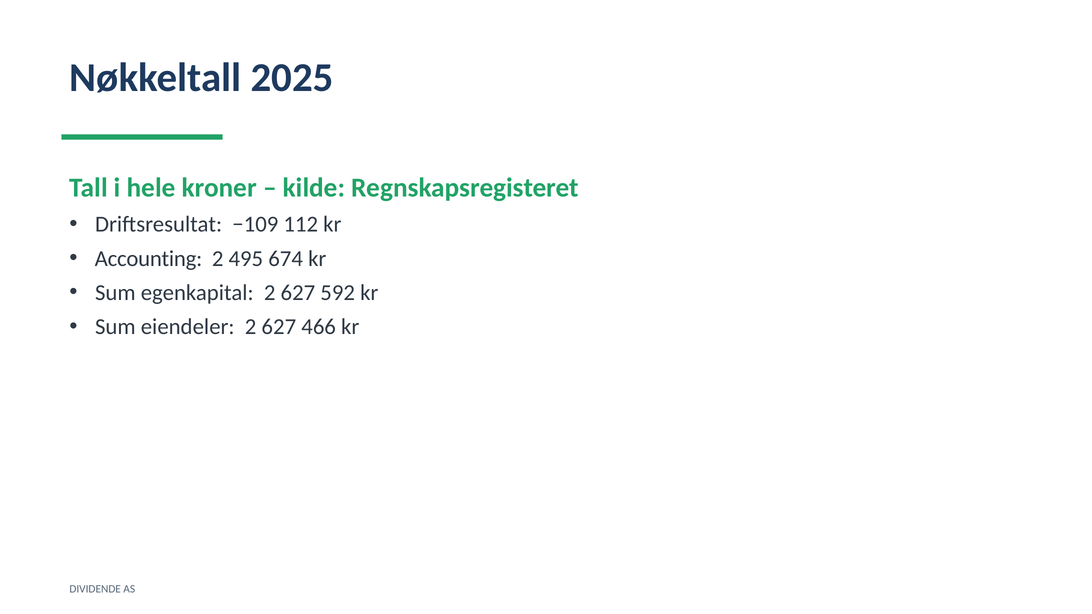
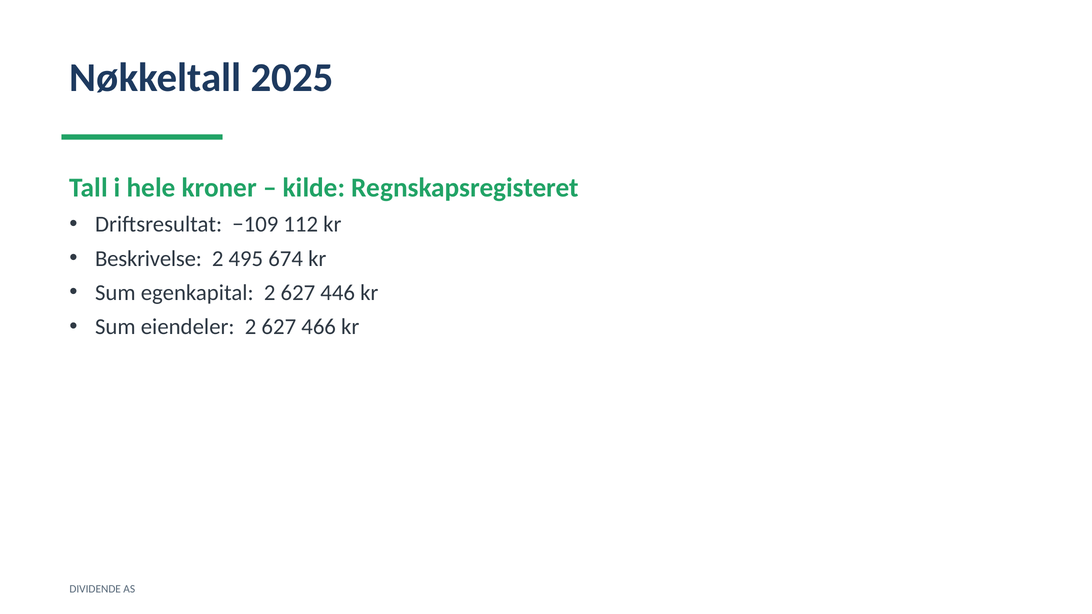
Accounting: Accounting -> Beskrivelse
592: 592 -> 446
